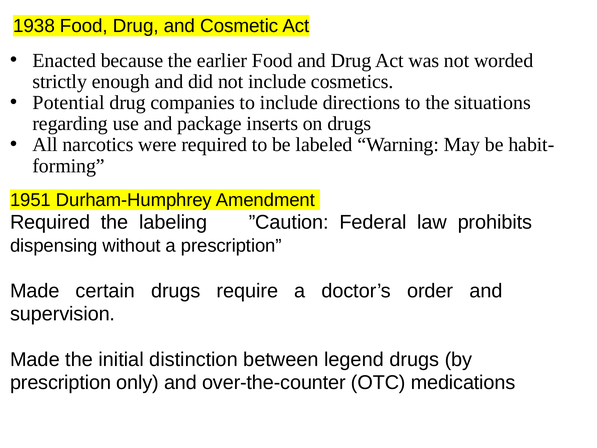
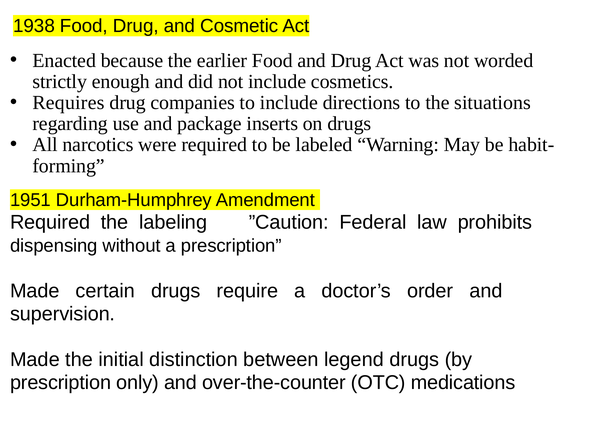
Potential: Potential -> Requires
